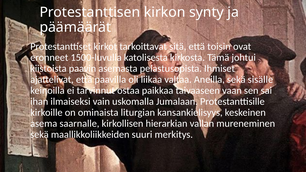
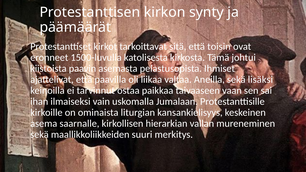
sisälle: sisälle -> lisäksi
